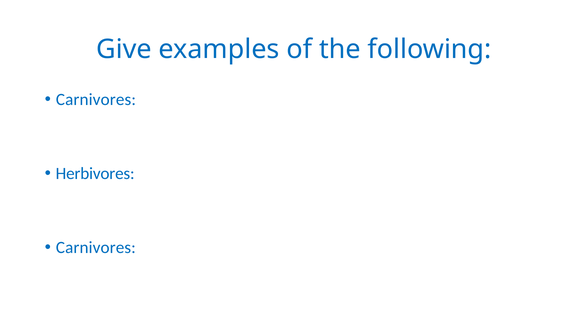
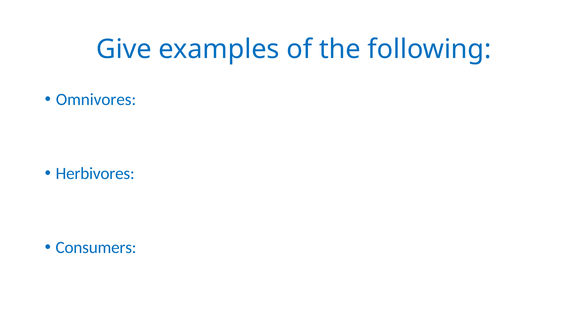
Carnivores at (96, 99): Carnivores -> Omnivores
Carnivores at (96, 247): Carnivores -> Consumers
